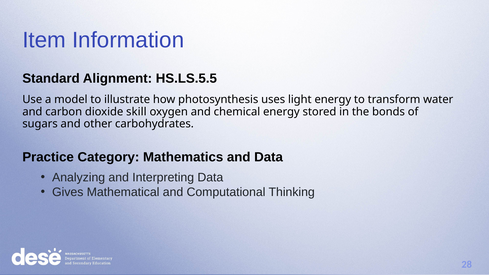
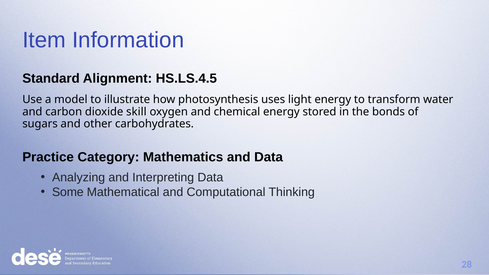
HS.LS.5.5: HS.LS.5.5 -> HS.LS.4.5
Gives: Gives -> Some
